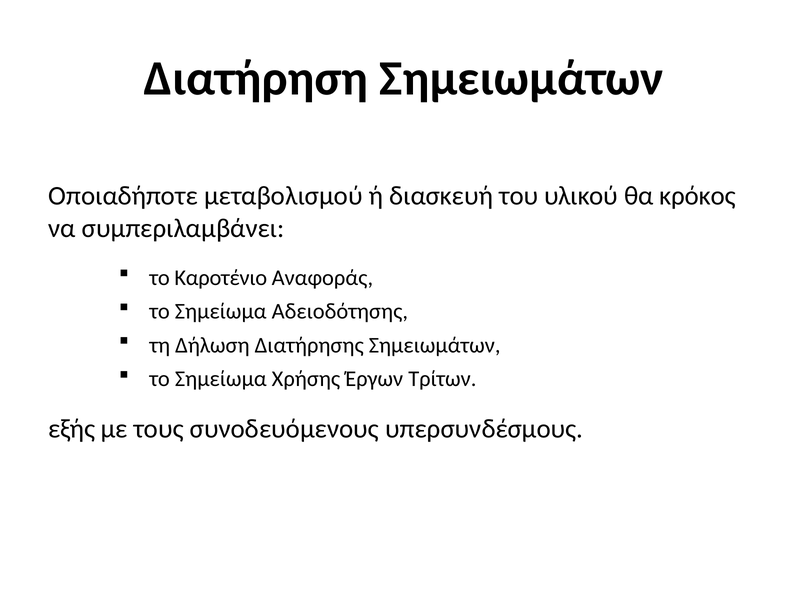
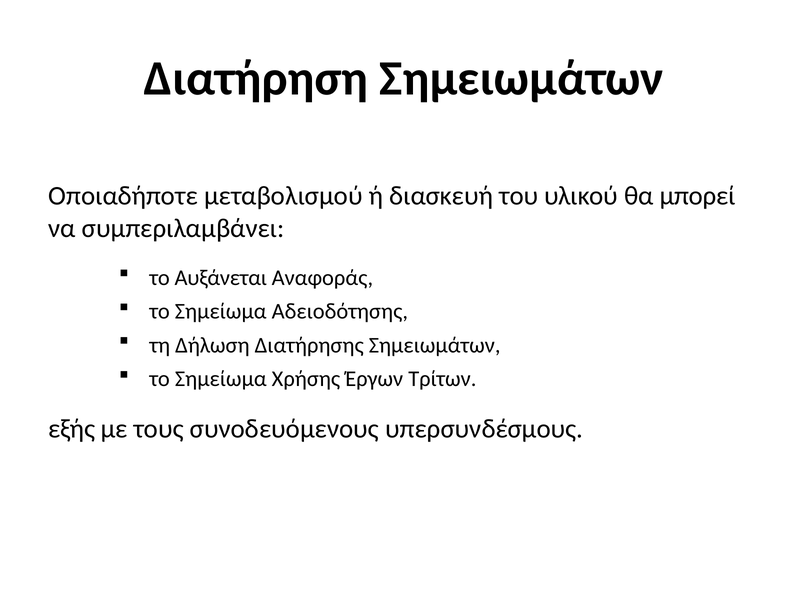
κρόκος: κρόκος -> μπορεί
Καροτένιο: Καροτένιο -> Αυξάνεται
